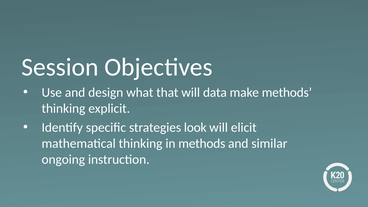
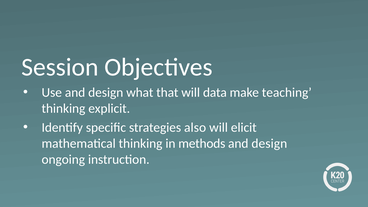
make methods: methods -> teaching
look: look -> also
similar at (269, 143): similar -> design
